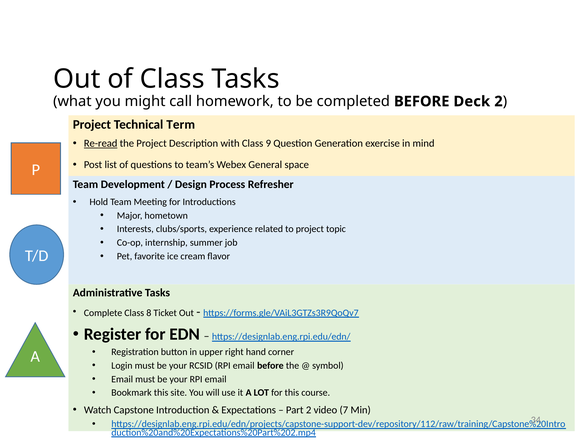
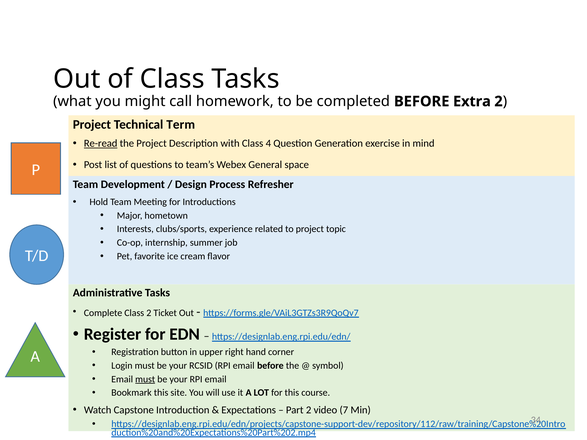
Deck: Deck -> Extra
9: 9 -> 4
Class 8: 8 -> 2
must at (145, 379) underline: none -> present
